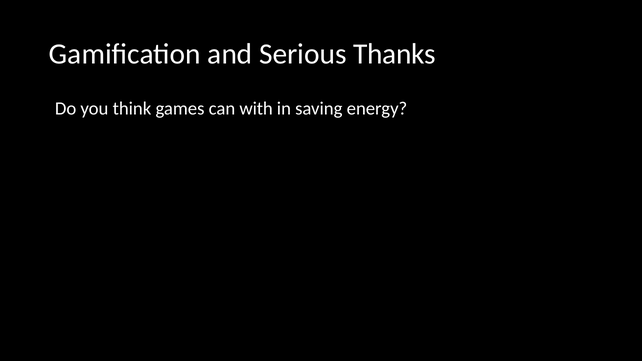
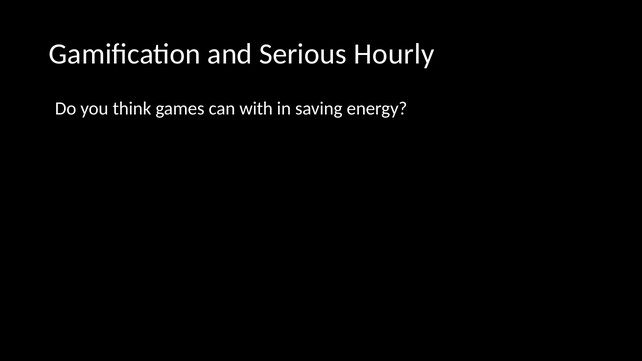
Thanks: Thanks -> Hourly
